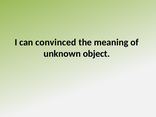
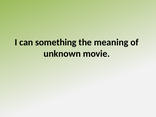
convinced: convinced -> something
object: object -> movie
